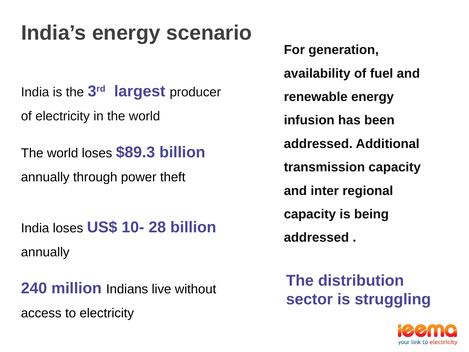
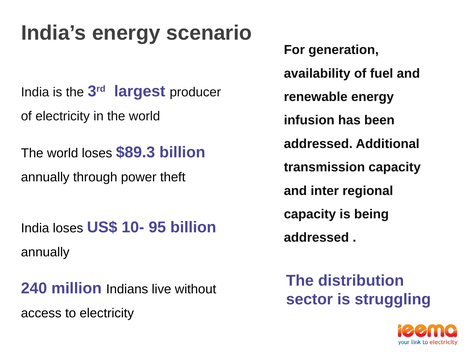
28: 28 -> 95
